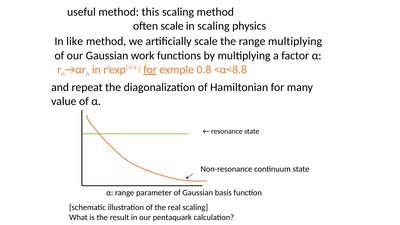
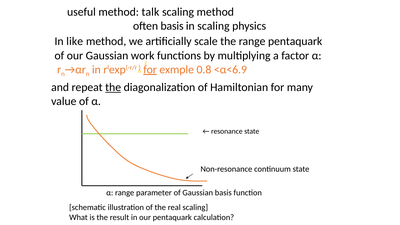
this: this -> talk
often scale: scale -> basis
range multiplying: multiplying -> pentaquark
<α<8.8: <α<8.8 -> <α<6.9
the at (113, 87) underline: none -> present
